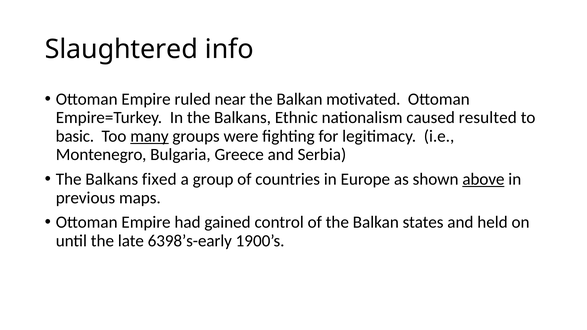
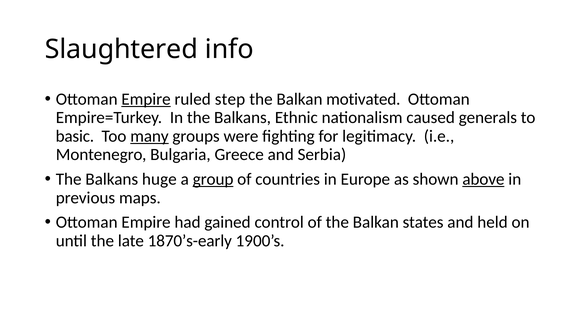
Empire at (146, 99) underline: none -> present
near: near -> step
resulted: resulted -> generals
fixed: fixed -> huge
group underline: none -> present
6398’s-early: 6398’s-early -> 1870’s-early
